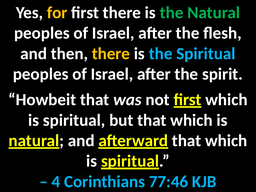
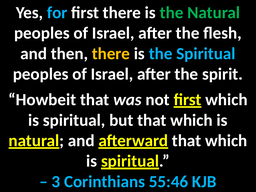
for colour: yellow -> light blue
4: 4 -> 3
77:46: 77:46 -> 55:46
